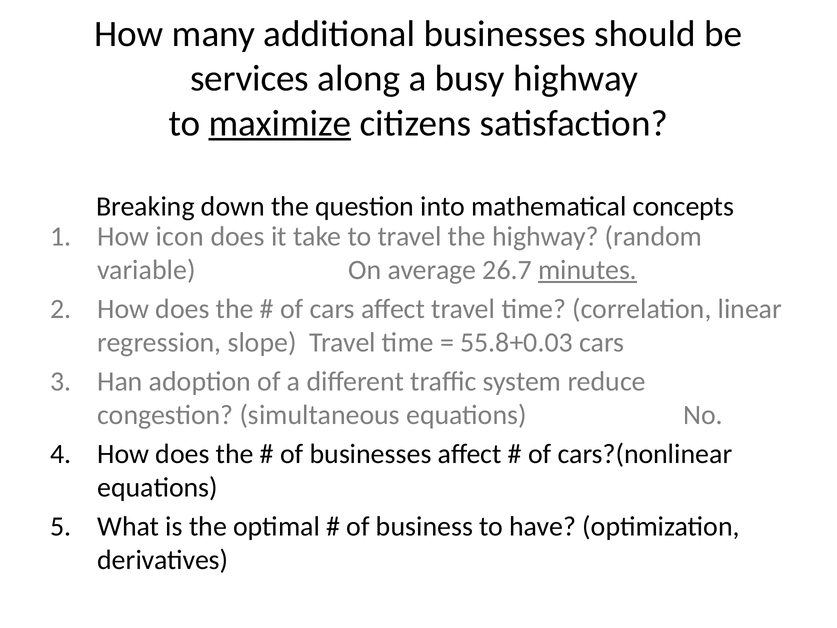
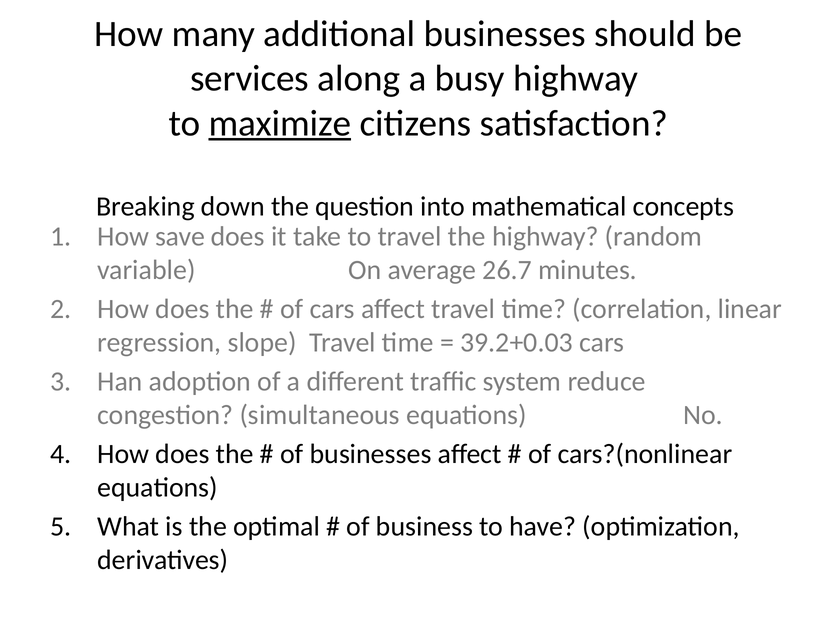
icon: icon -> save
minutes underline: present -> none
55.8+0.03: 55.8+0.03 -> 39.2+0.03
